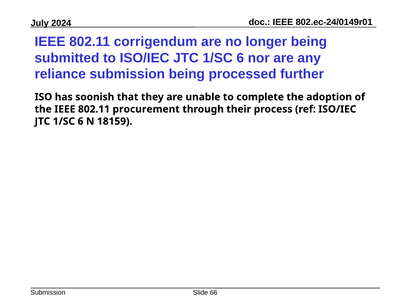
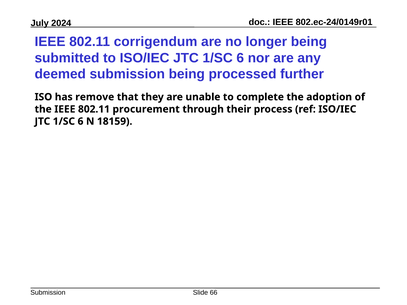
reliance: reliance -> deemed
soonish: soonish -> remove
